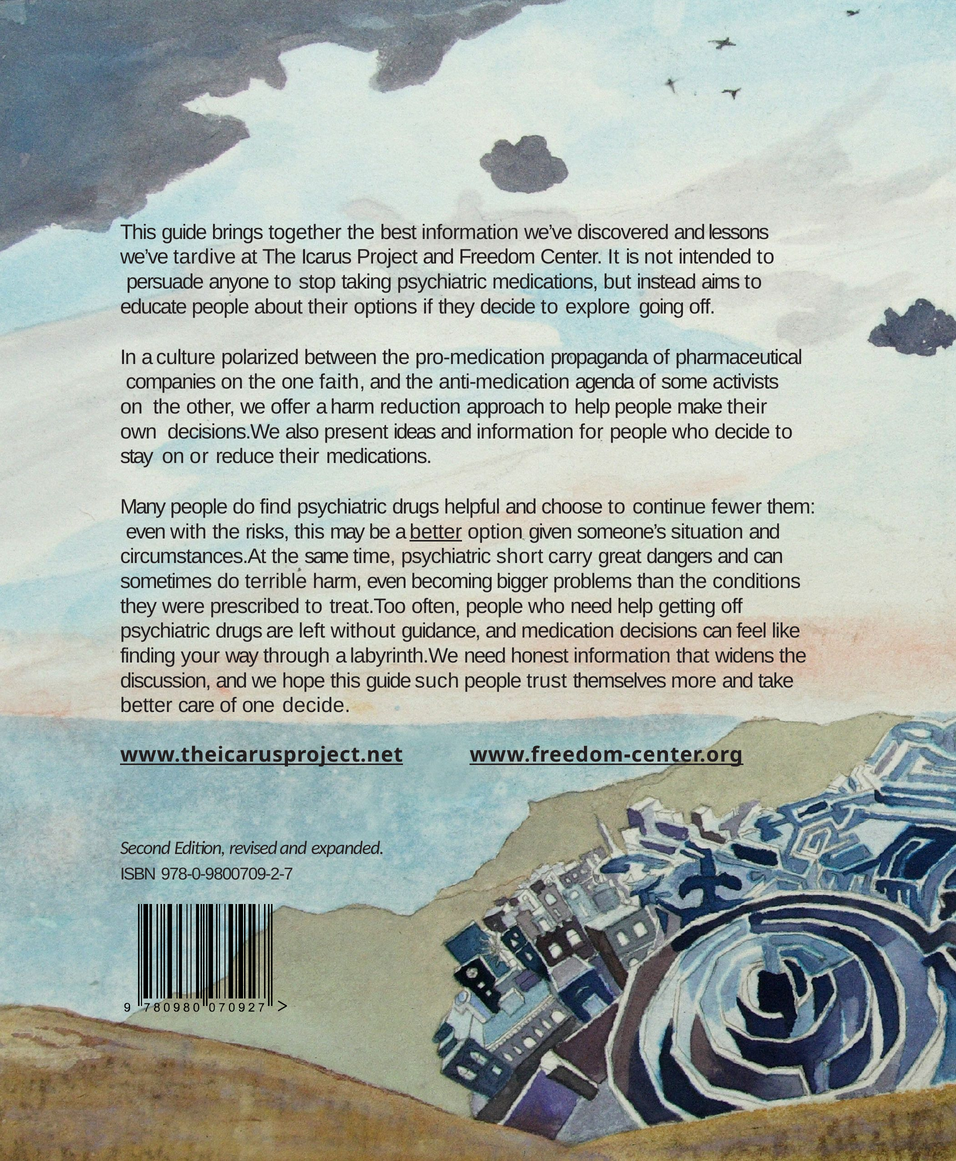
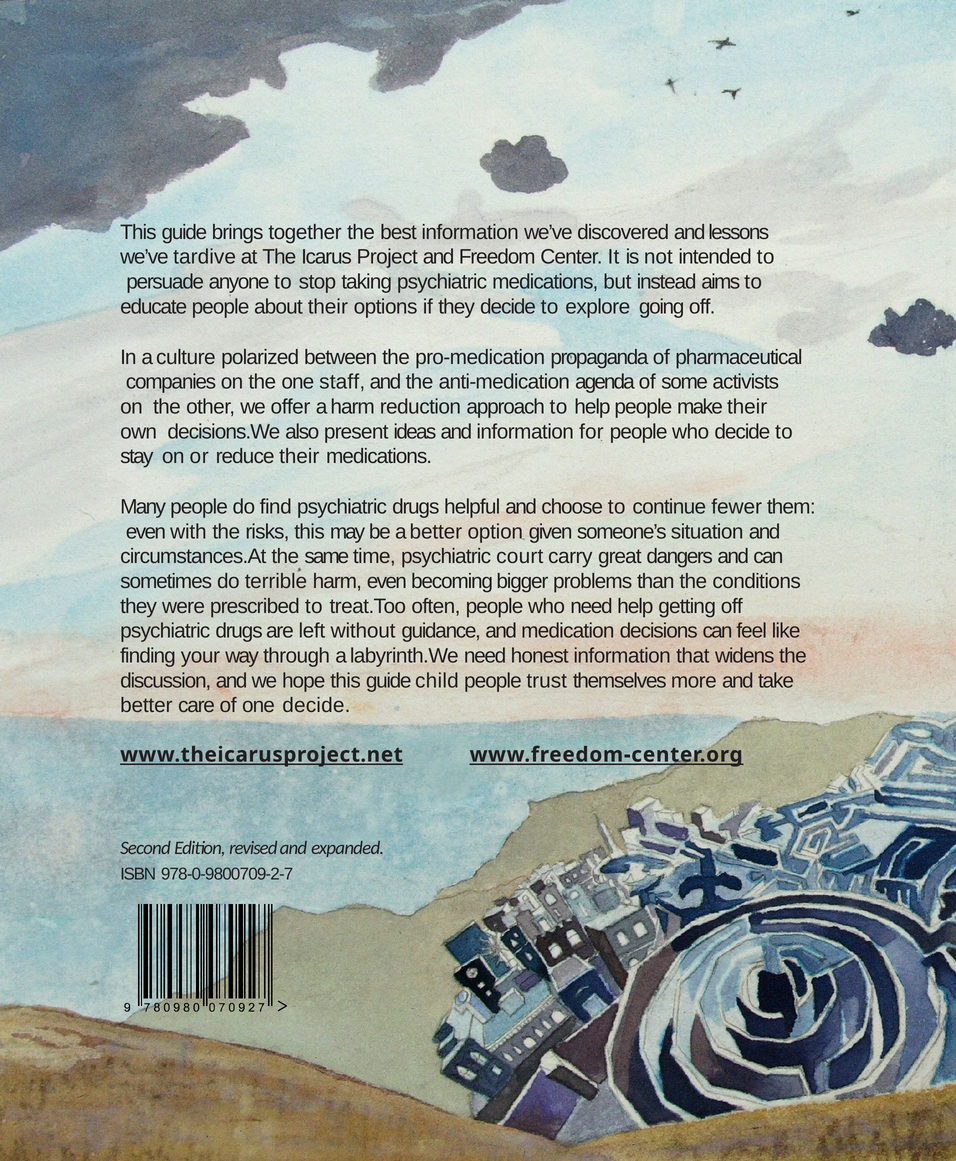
faith: faith -> staff
better at (436, 532) underline: present -> none
short: short -> court
such: such -> child
